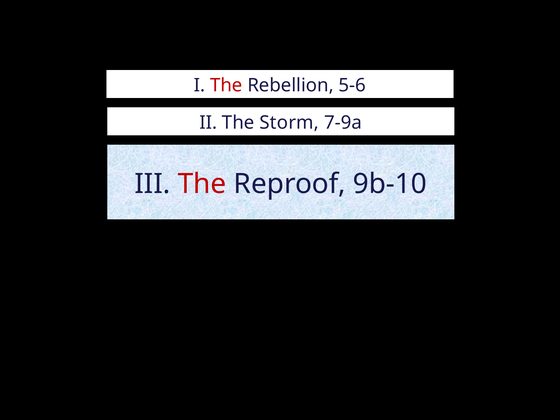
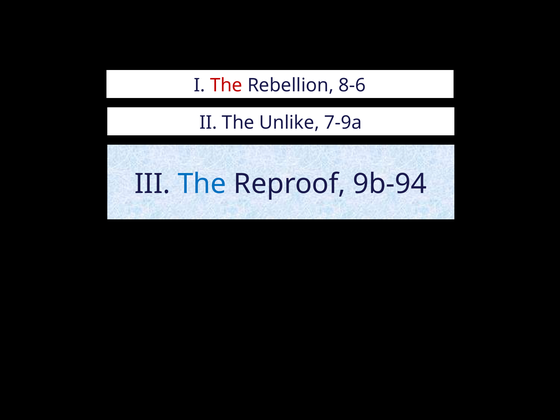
5-6: 5-6 -> 8-6
Storm: Storm -> Unlike
The at (202, 184) colour: red -> blue
9b-10: 9b-10 -> 9b-94
